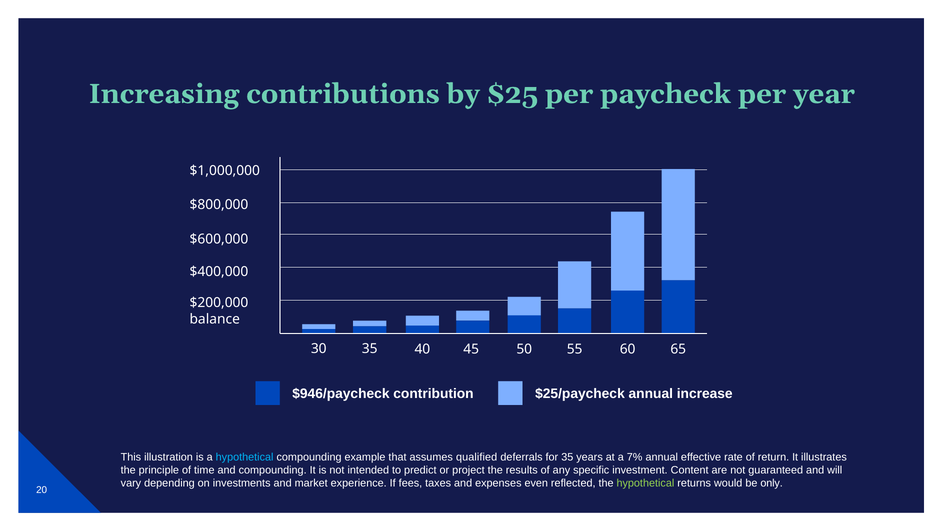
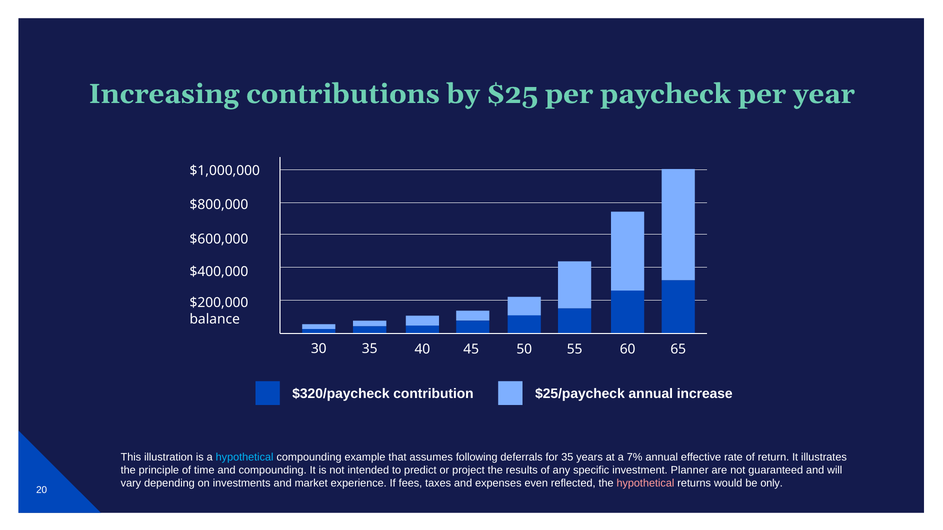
$946/paycheck: $946/paycheck -> $320/paycheck
qualified: qualified -> following
Content: Content -> Planner
hypothetical at (645, 483) colour: light green -> pink
